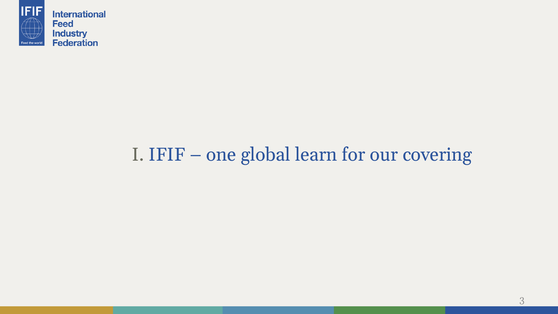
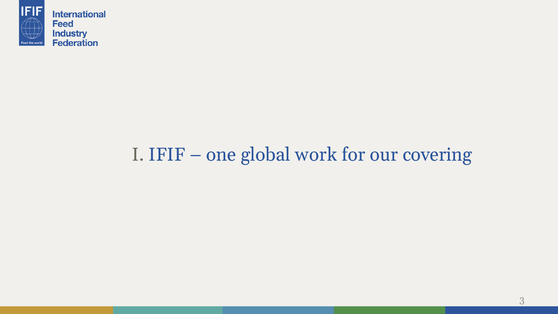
learn: learn -> work
